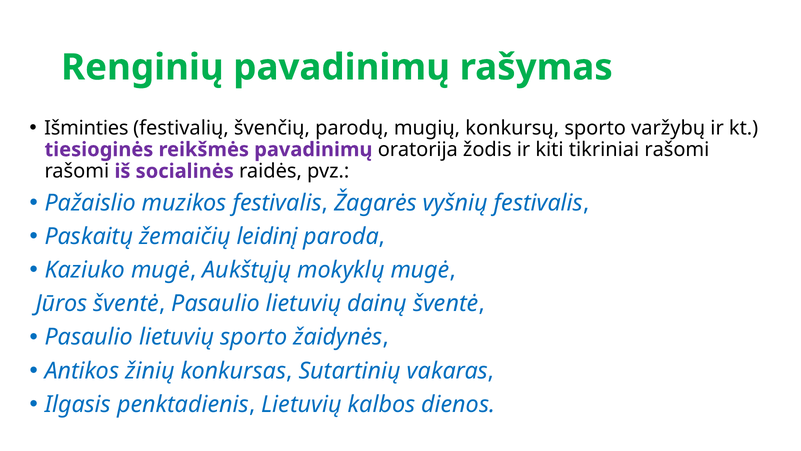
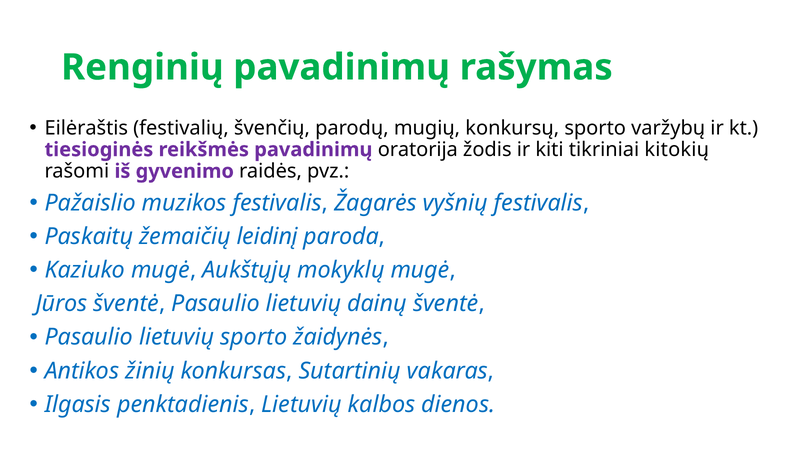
Išminties: Išminties -> Eilėraštis
tikriniai rašomi: rašomi -> kitokių
socialinės: socialinės -> gyvenimo
